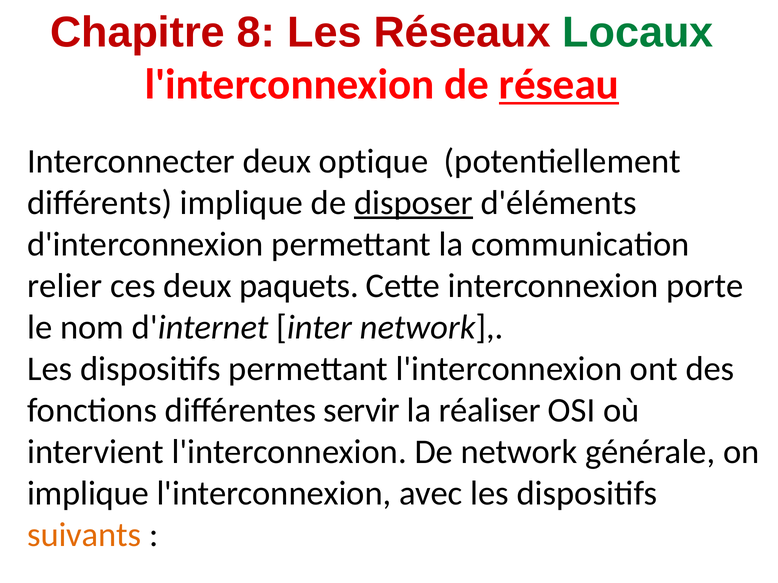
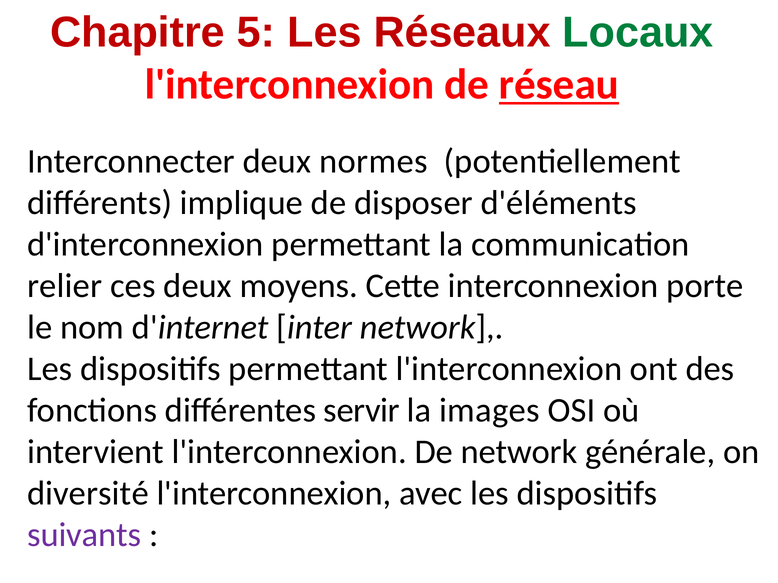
8: 8 -> 5
optique: optique -> normes
disposer underline: present -> none
paquets: paquets -> moyens
réaliser: réaliser -> images
implique at (88, 494): implique -> diversité
suivants colour: orange -> purple
